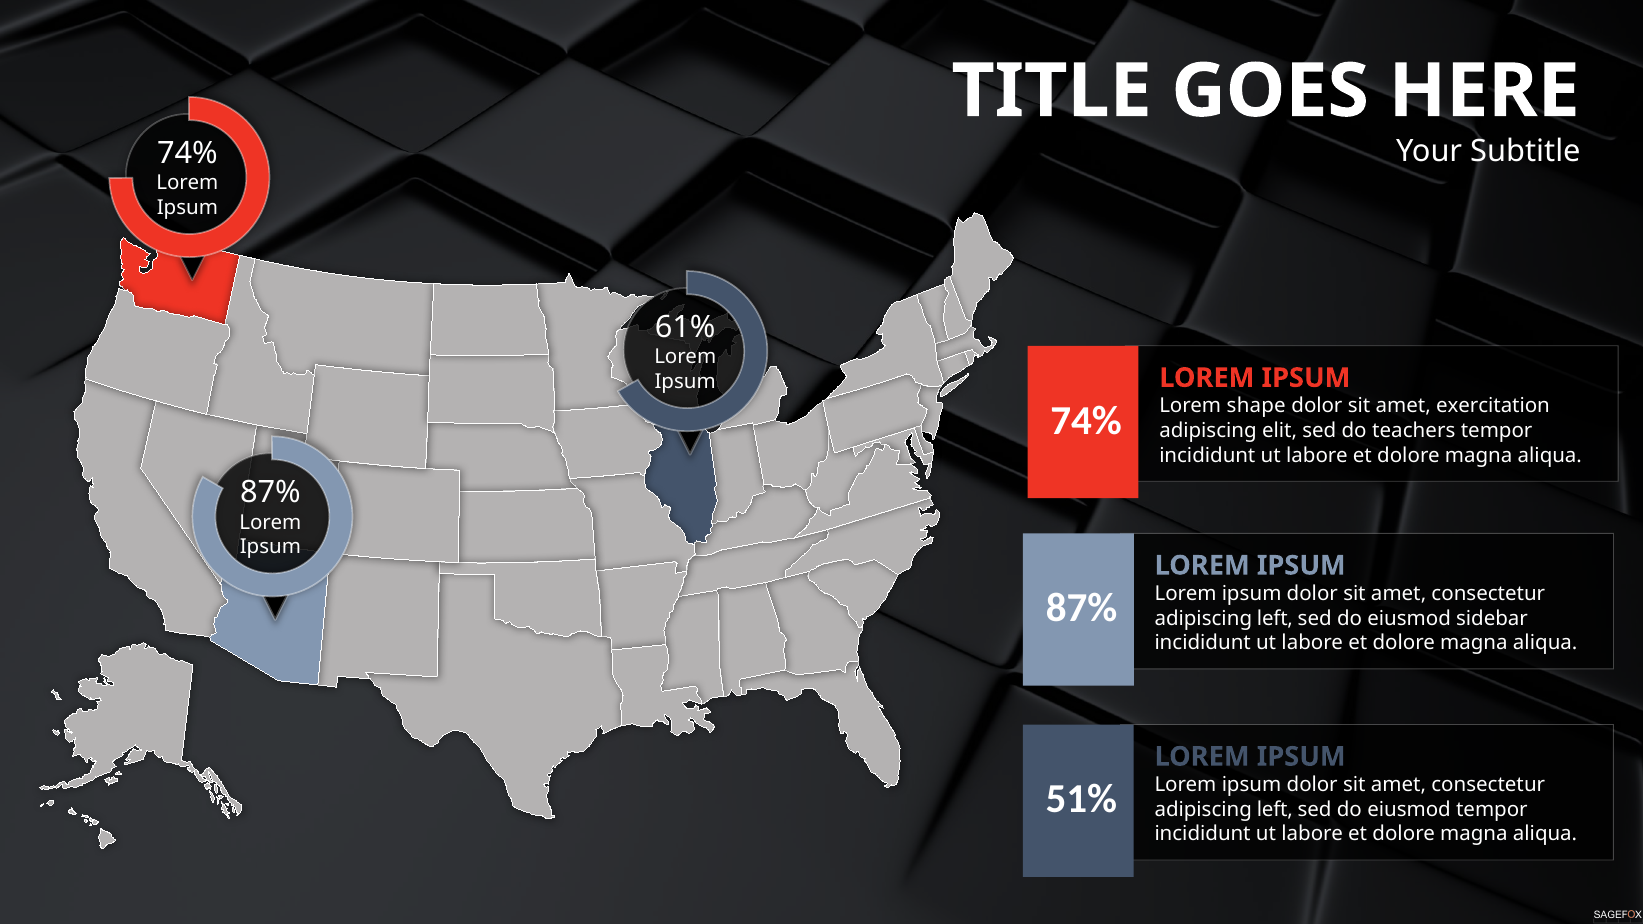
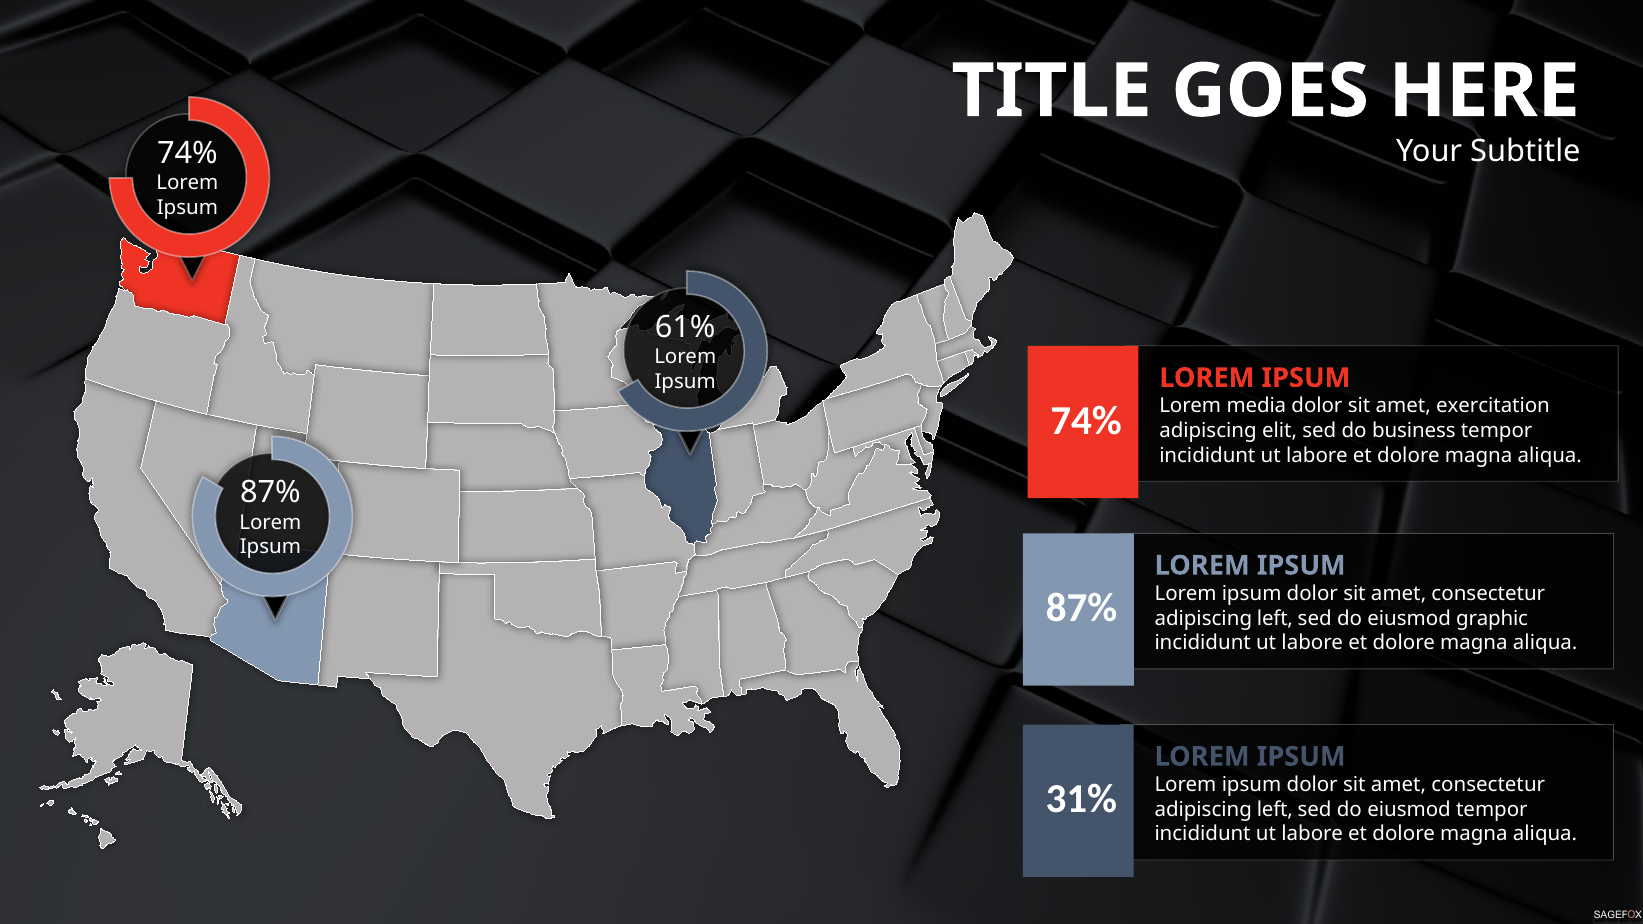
shape: shape -> media
teachers: teachers -> business
sidebar: sidebar -> graphic
51%: 51% -> 31%
